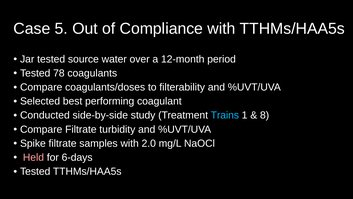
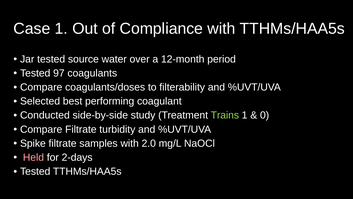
Case 5: 5 -> 1
78: 78 -> 97
Trains colour: light blue -> light green
8: 8 -> 0
6-days: 6-days -> 2-days
